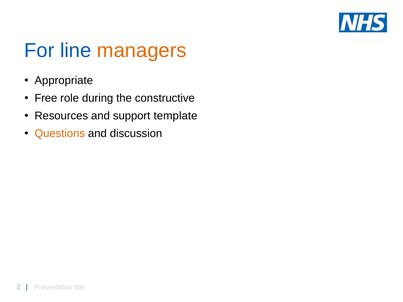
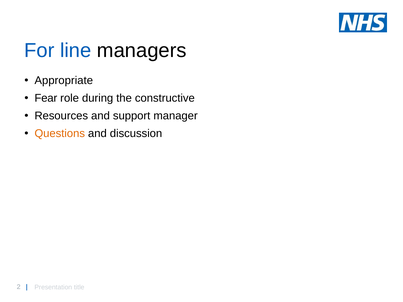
managers colour: orange -> black
Free: Free -> Fear
template: template -> manager
